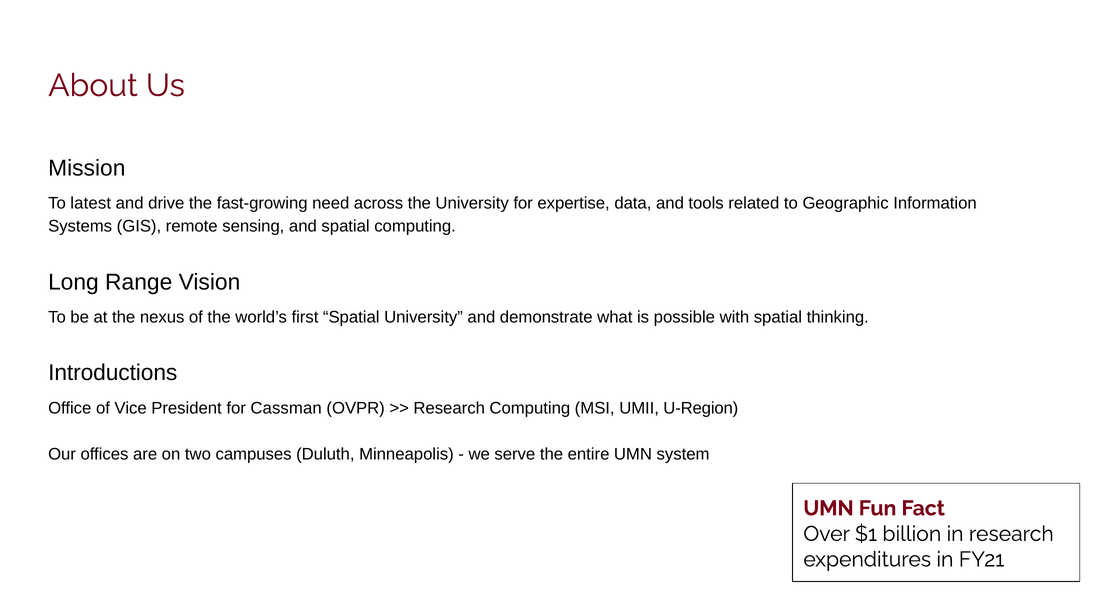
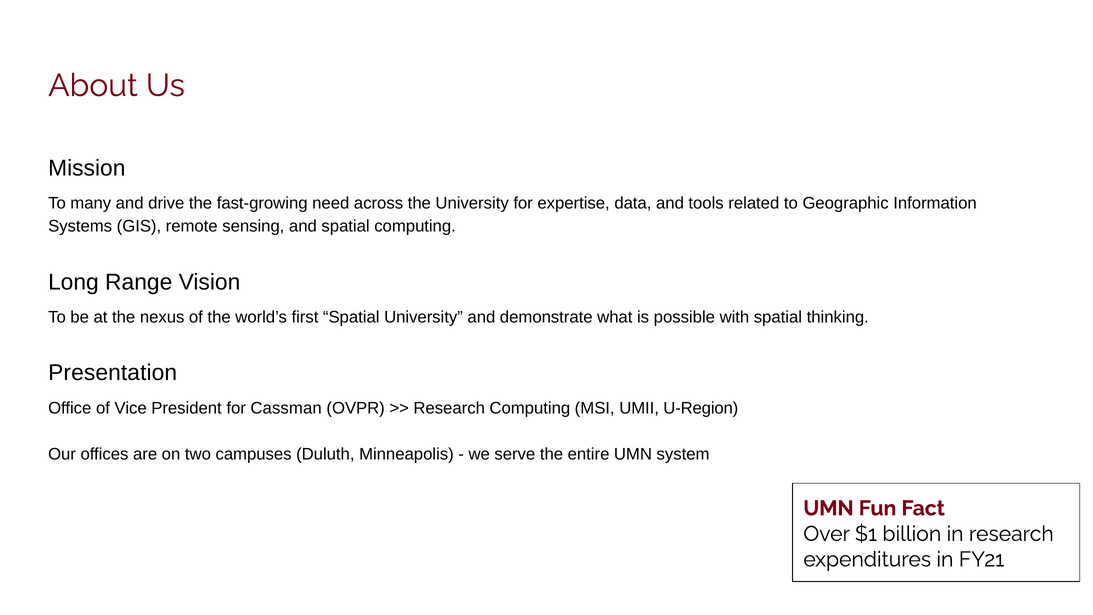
latest: latest -> many
Introductions: Introductions -> Presentation
